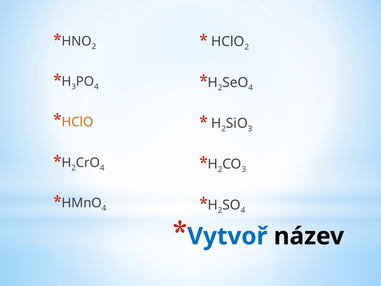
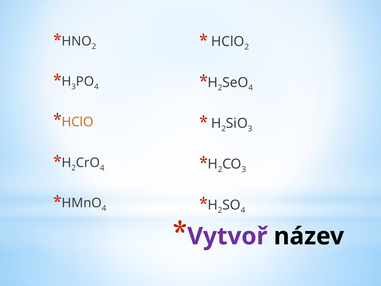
Vytvoř colour: blue -> purple
